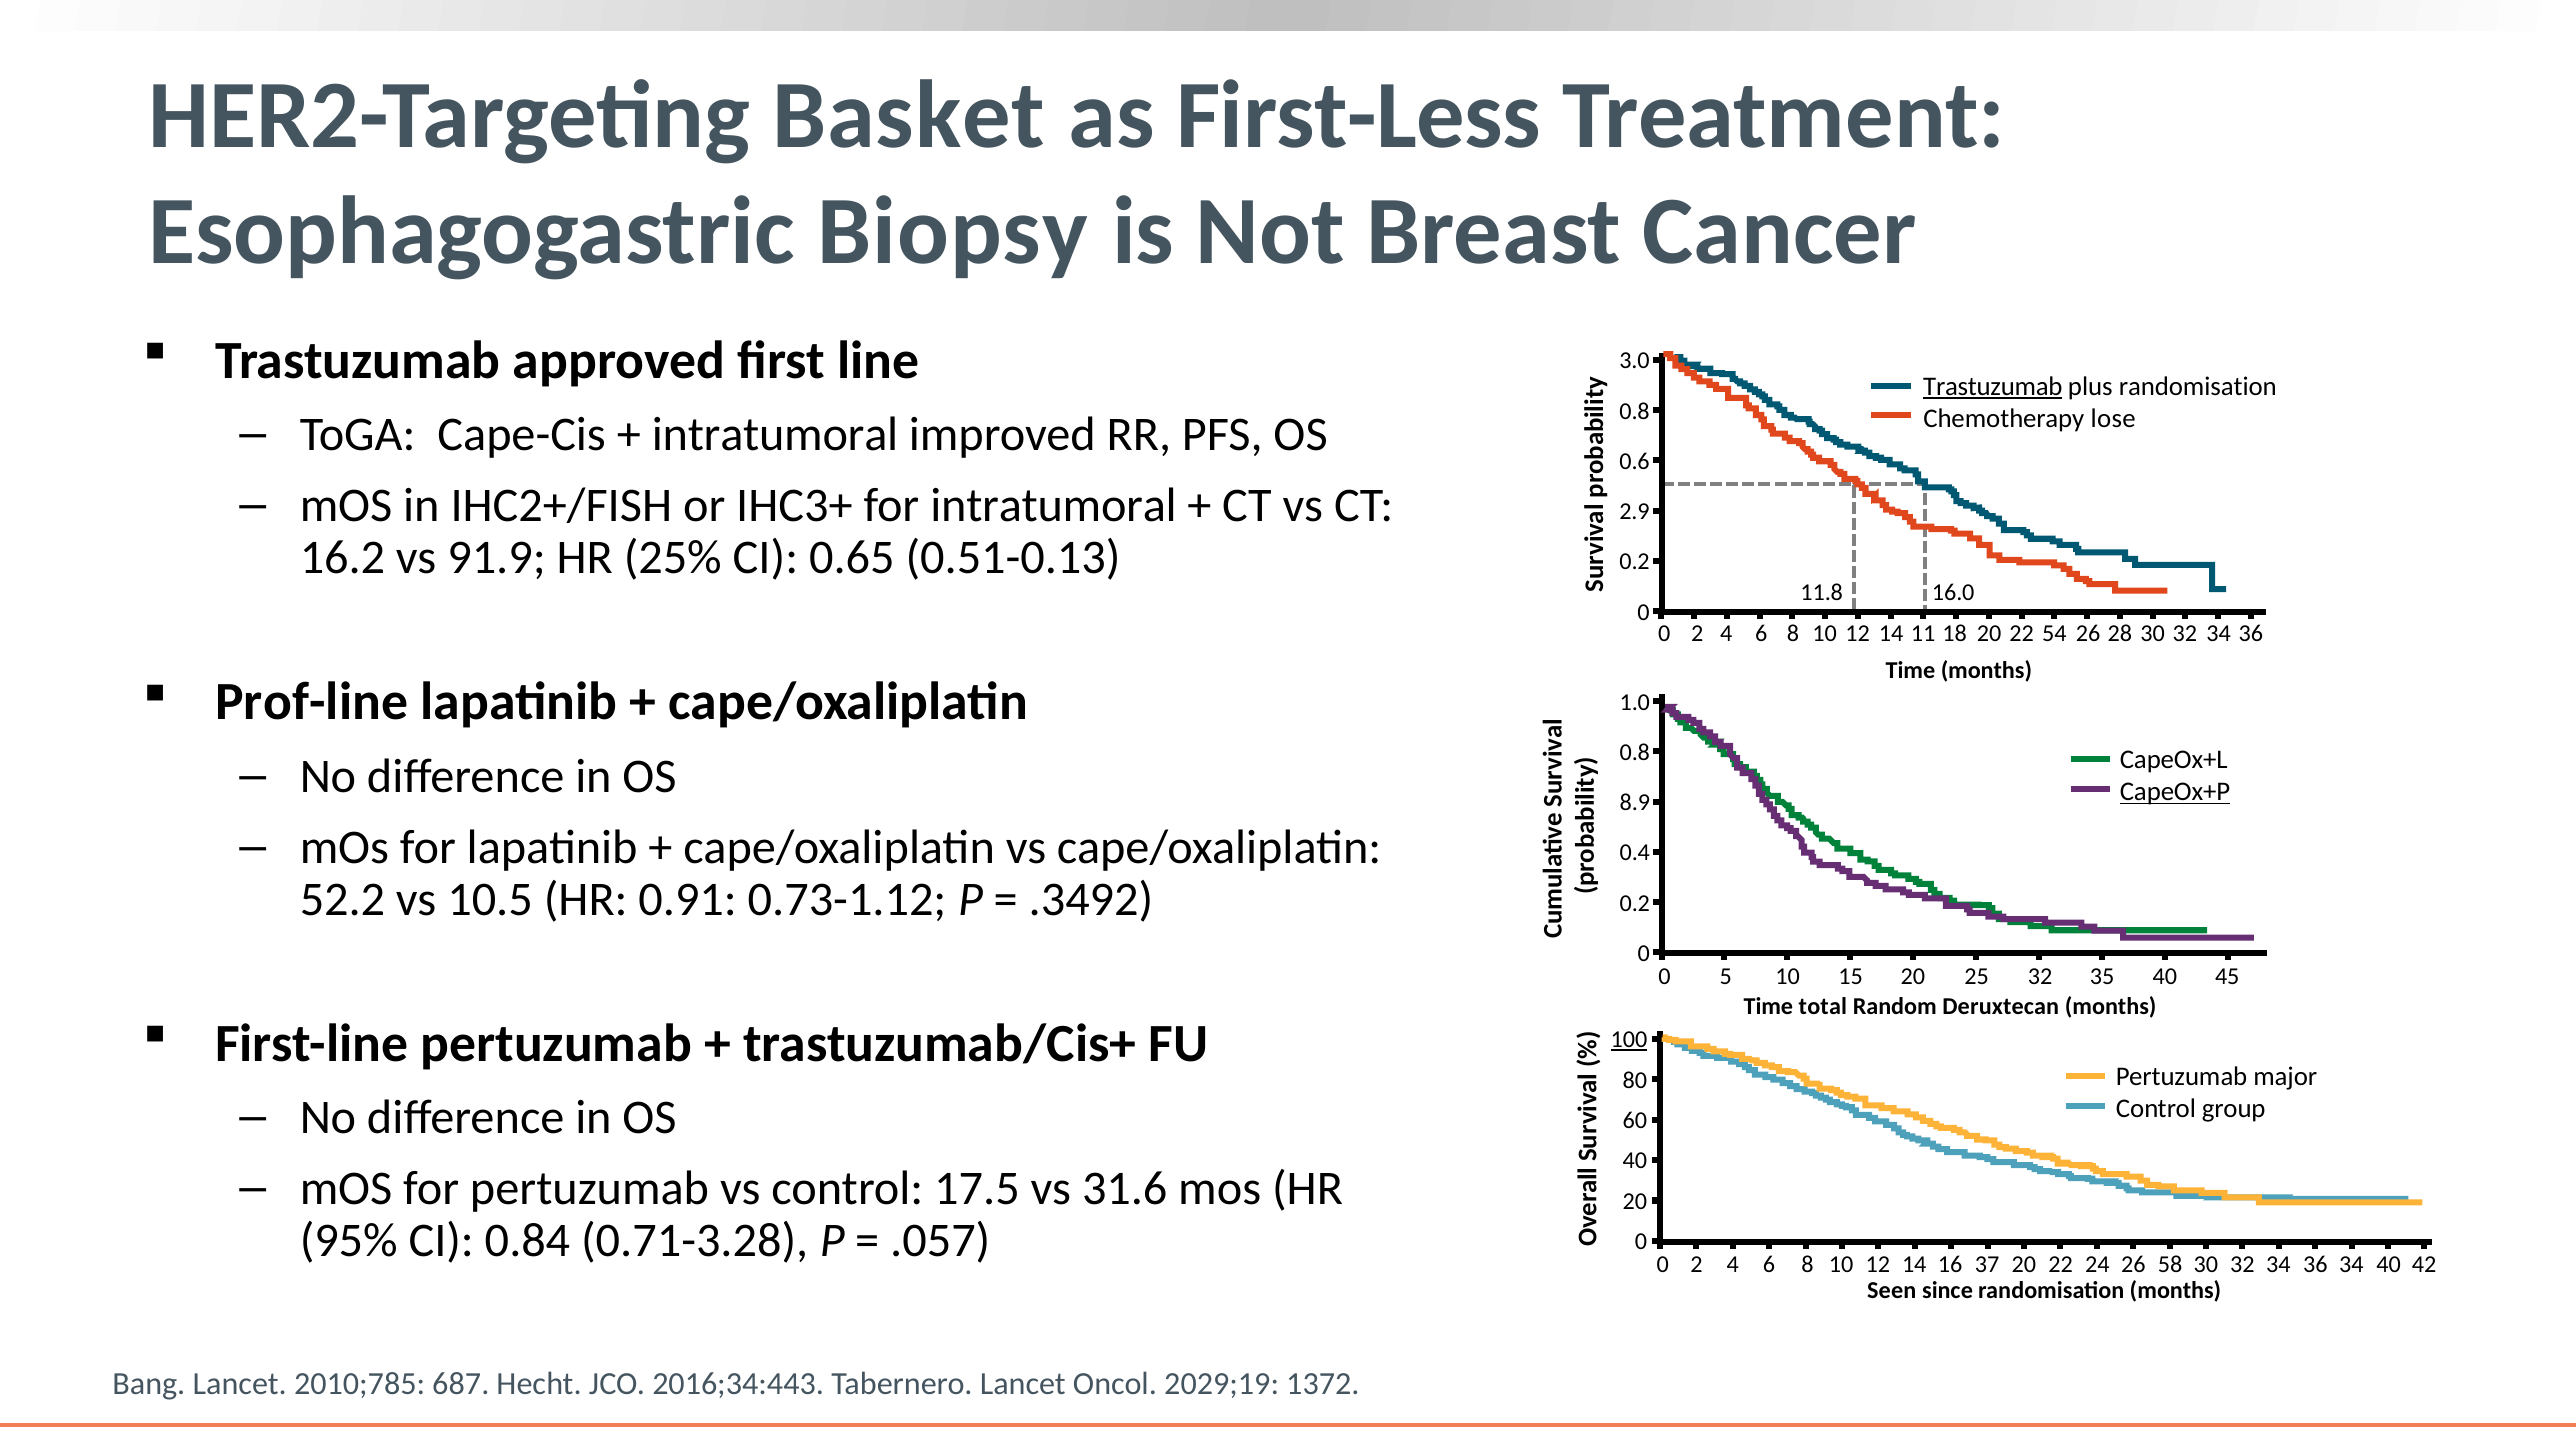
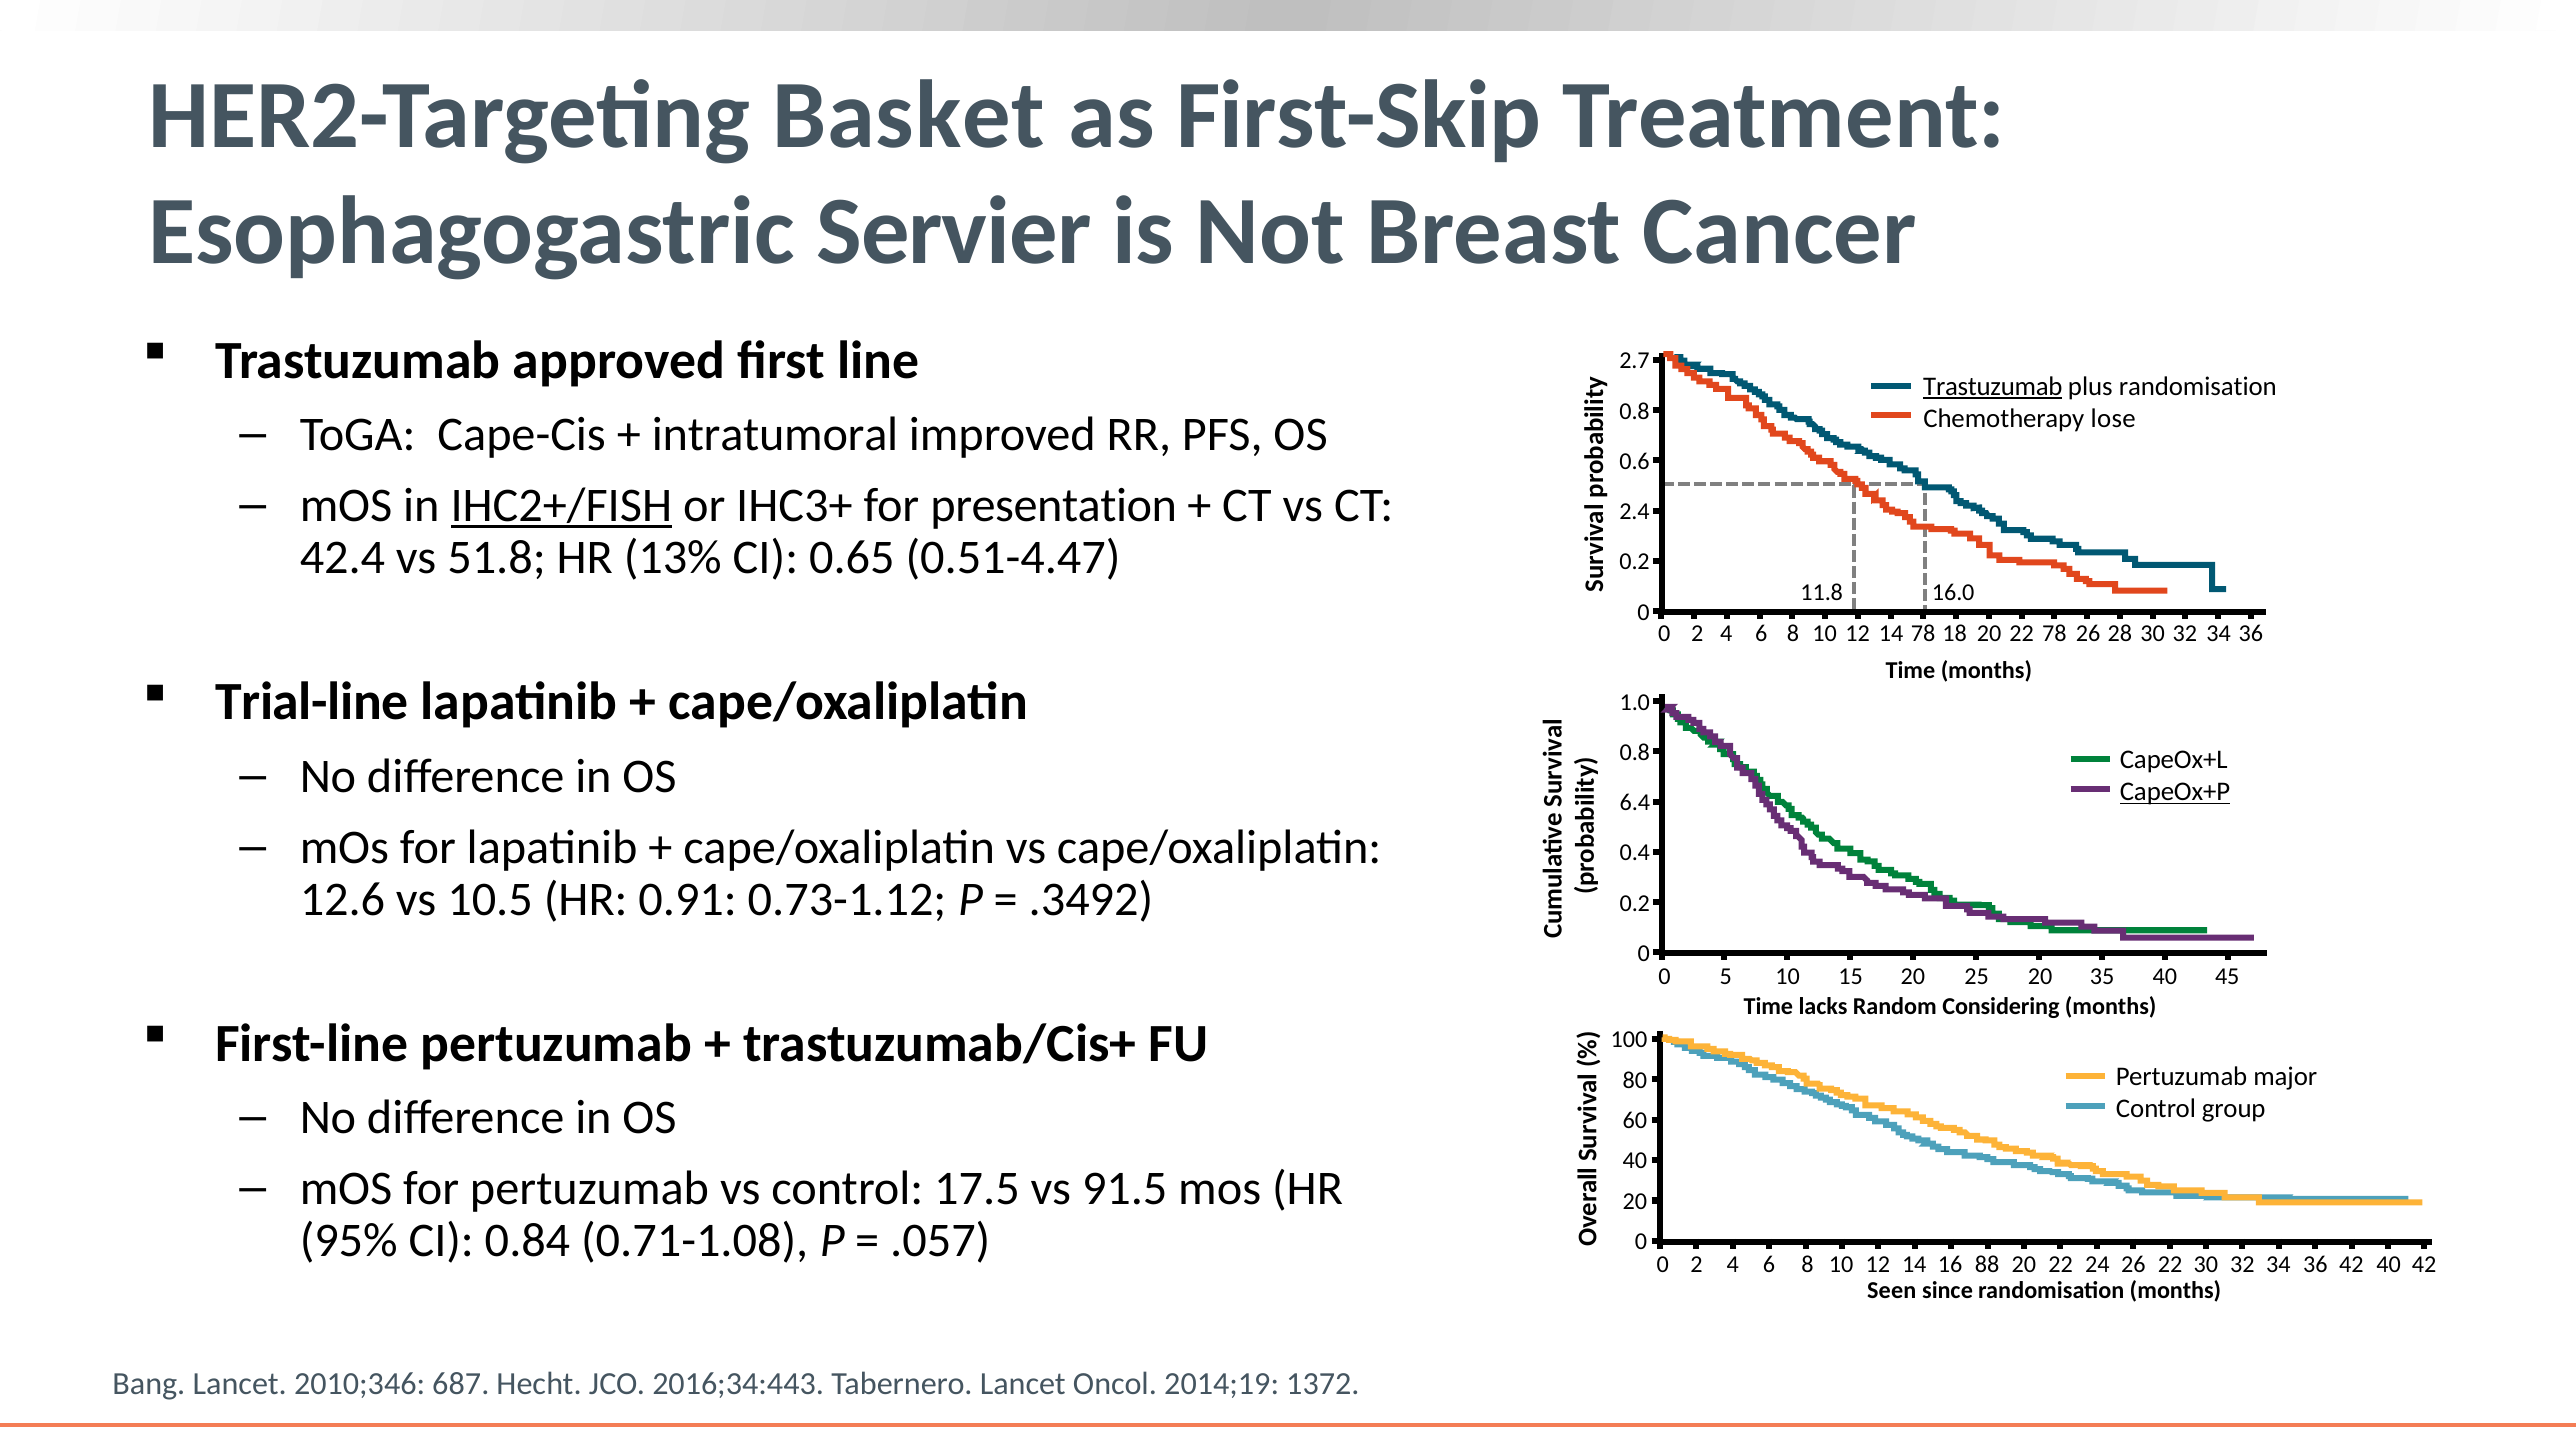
First-Less: First-Less -> First-Skip
Biopsy: Biopsy -> Servier
3.0: 3.0 -> 2.7
IHC2+/FISH underline: none -> present
for intratumoral: intratumoral -> presentation
2.9: 2.9 -> 2.4
16.2: 16.2 -> 42.4
91.9: 91.9 -> 51.8
25%: 25% -> 13%
0.51-0.13: 0.51-0.13 -> 0.51-4.47
0 11: 11 -> 78
20 54: 54 -> 78
Prof-line: Prof-line -> Trial-line
8.9: 8.9 -> 6.4
52.2: 52.2 -> 12.6
20 32: 32 -> 20
total: total -> lacks
Deruxtecan: Deruxtecan -> Considering
100 underline: present -> none
31.6: 31.6 -> 91.5
0.71-3.28: 0.71-3.28 -> 0.71-1.08
37: 37 -> 88
26 58: 58 -> 22
0 34: 34 -> 42
2010;785: 2010;785 -> 2010;346
2029;19: 2029;19 -> 2014;19
